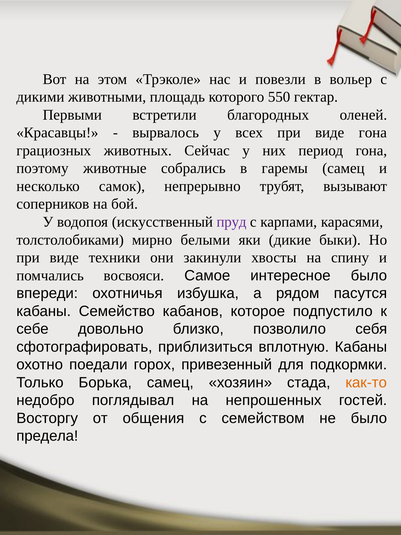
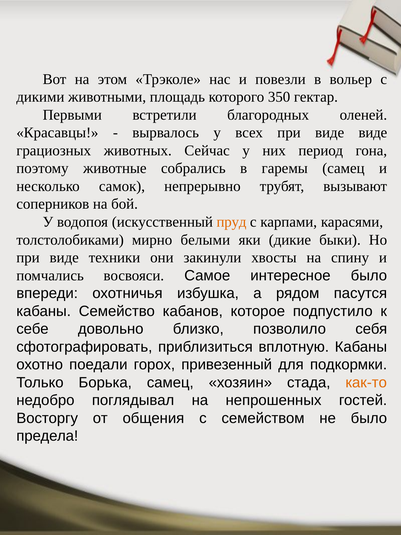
550: 550 -> 350
виде гона: гона -> виде
пруд colour: purple -> orange
